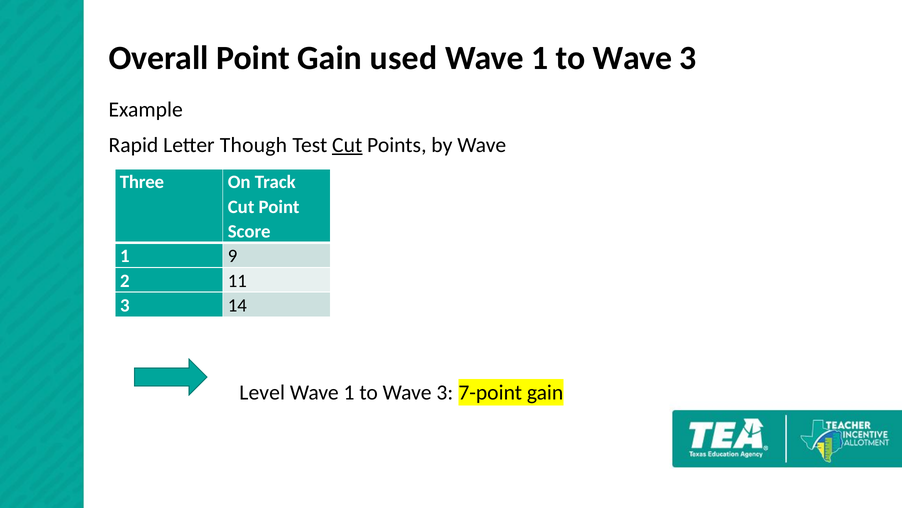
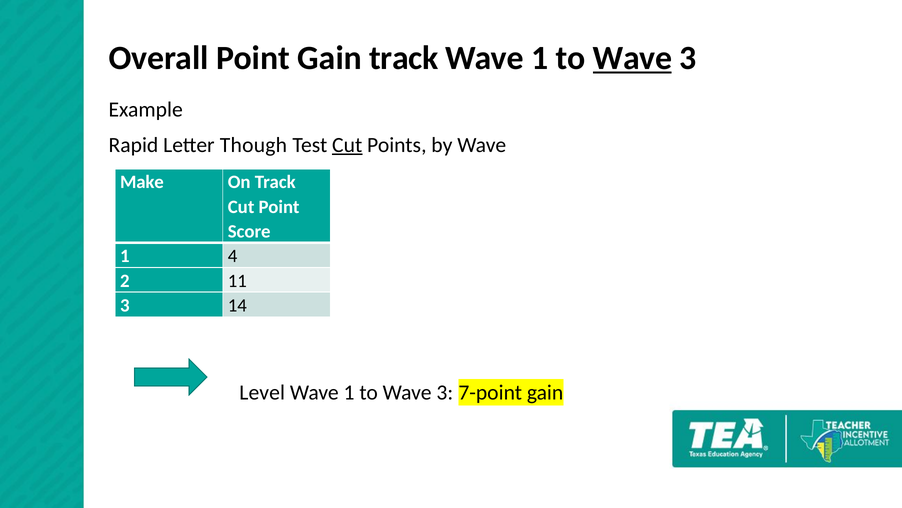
Gain used: used -> track
Wave at (632, 58) underline: none -> present
Three: Three -> Make
9: 9 -> 4
